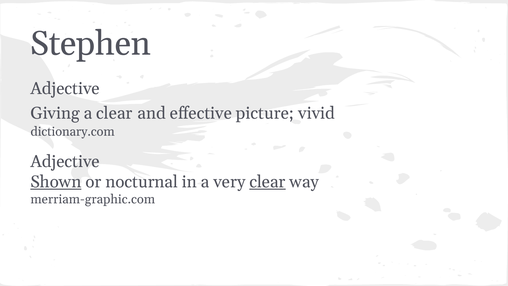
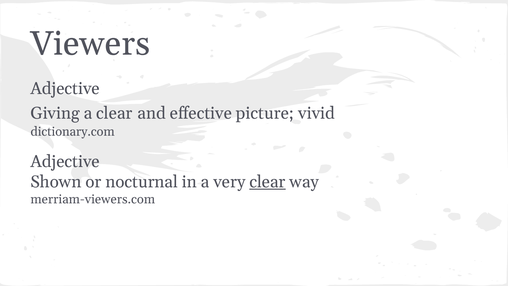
Stephen: Stephen -> Viewers
Shown underline: present -> none
merriam-graphic.com: merriam-graphic.com -> merriam-viewers.com
